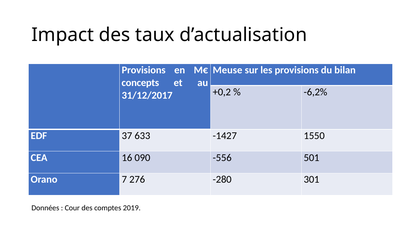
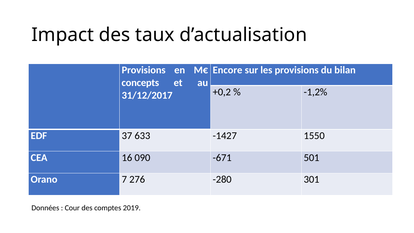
Meuse: Meuse -> Encore
-6,2%: -6,2% -> -1,2%
-556: -556 -> -671
